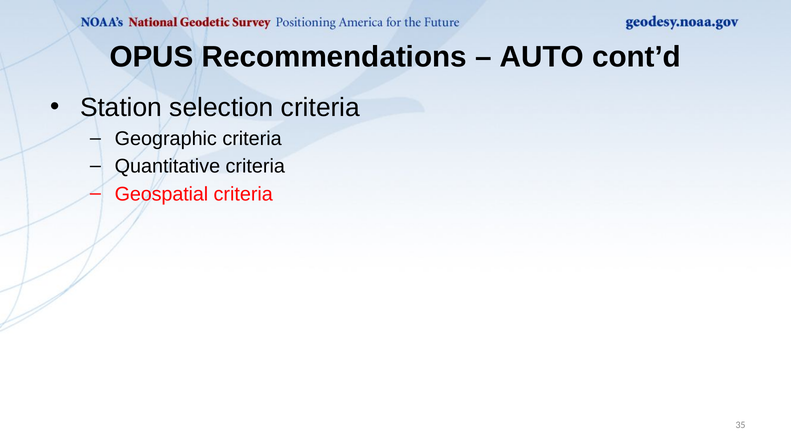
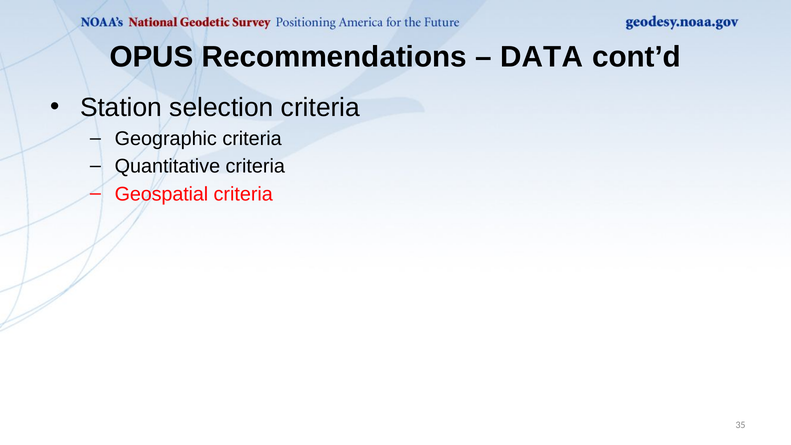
AUTO: AUTO -> DATA
